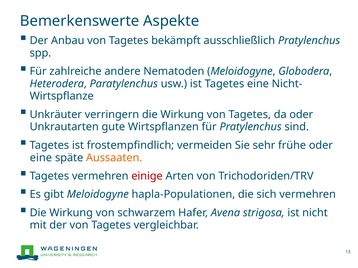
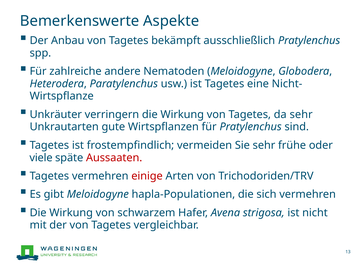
da oder: oder -> sehr
eine at (41, 158): eine -> viele
Aussaaten colour: orange -> red
